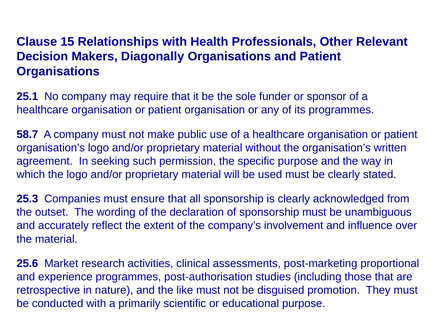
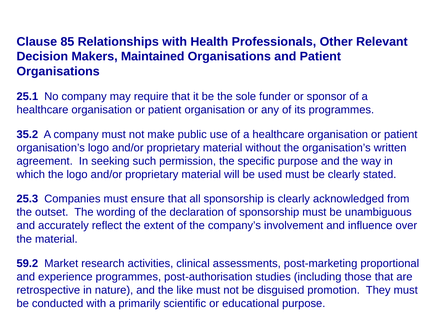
15: 15 -> 85
Diagonally: Diagonally -> Maintained
58.7: 58.7 -> 35.2
25.6: 25.6 -> 59.2
